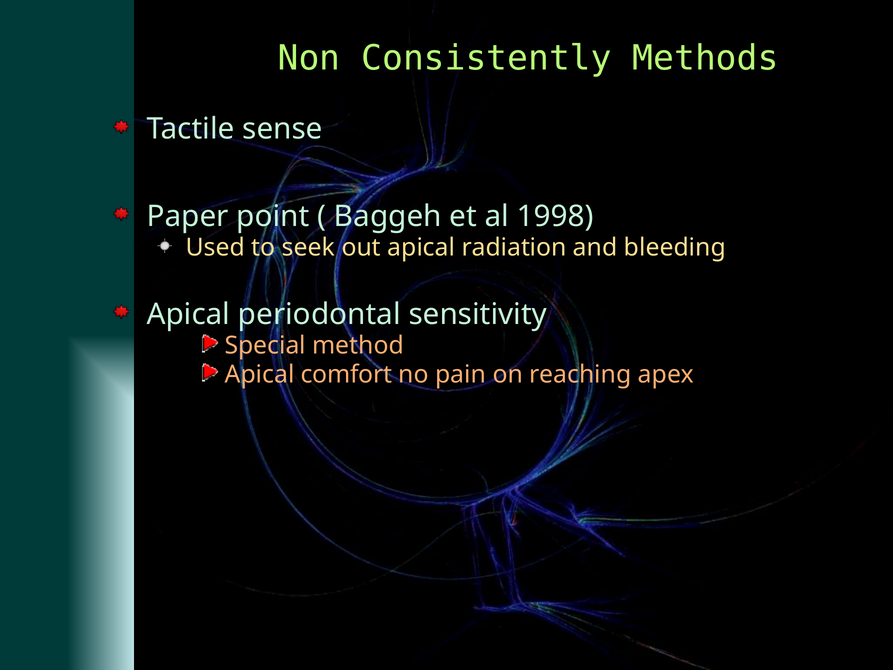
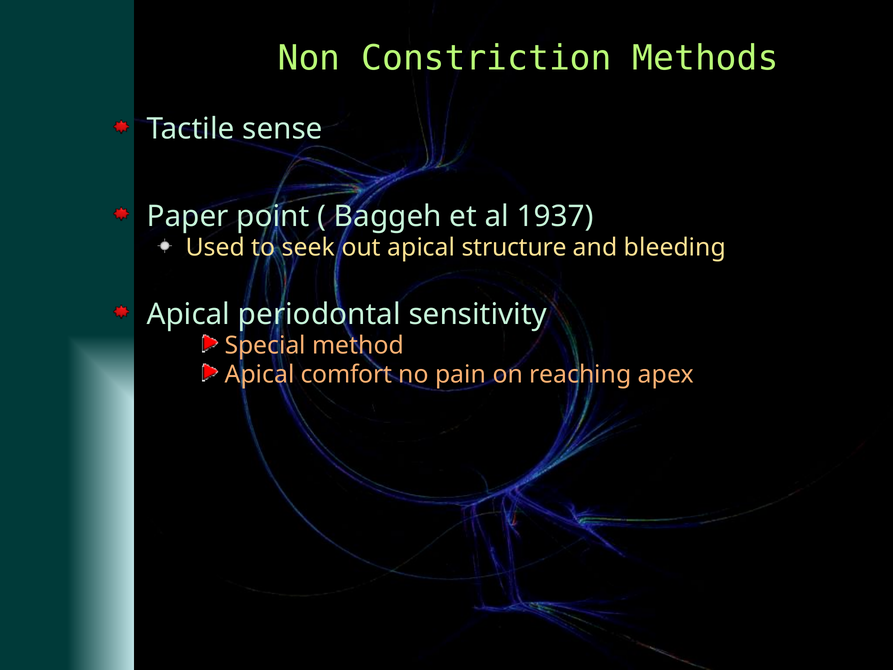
Consistently: Consistently -> Constriction
1998: 1998 -> 1937
radiation: radiation -> structure
